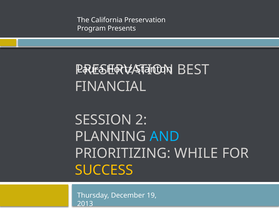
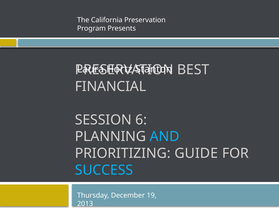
2: 2 -> 6
WHILE: WHILE -> GUIDE
SUCCESS colour: yellow -> light blue
